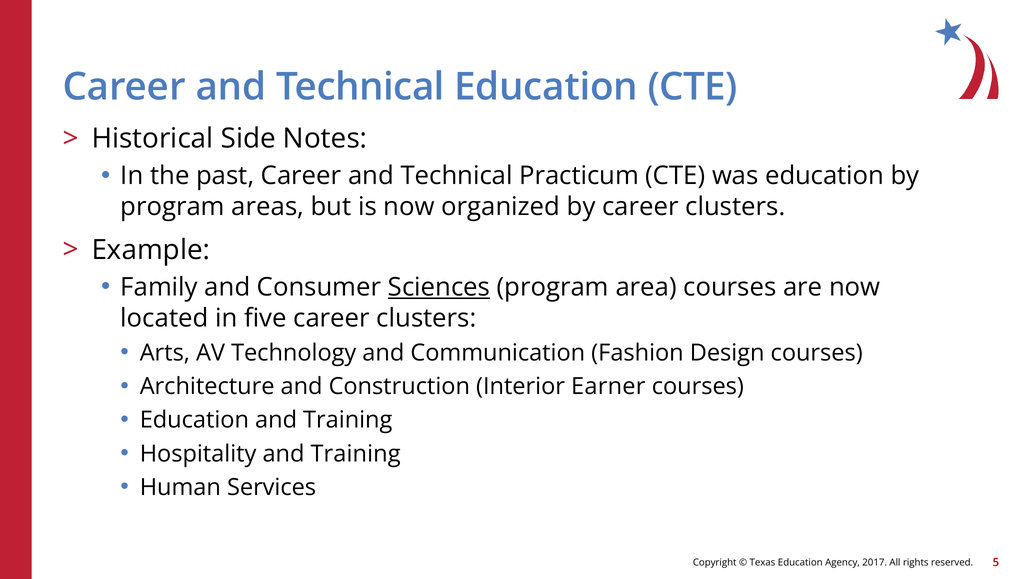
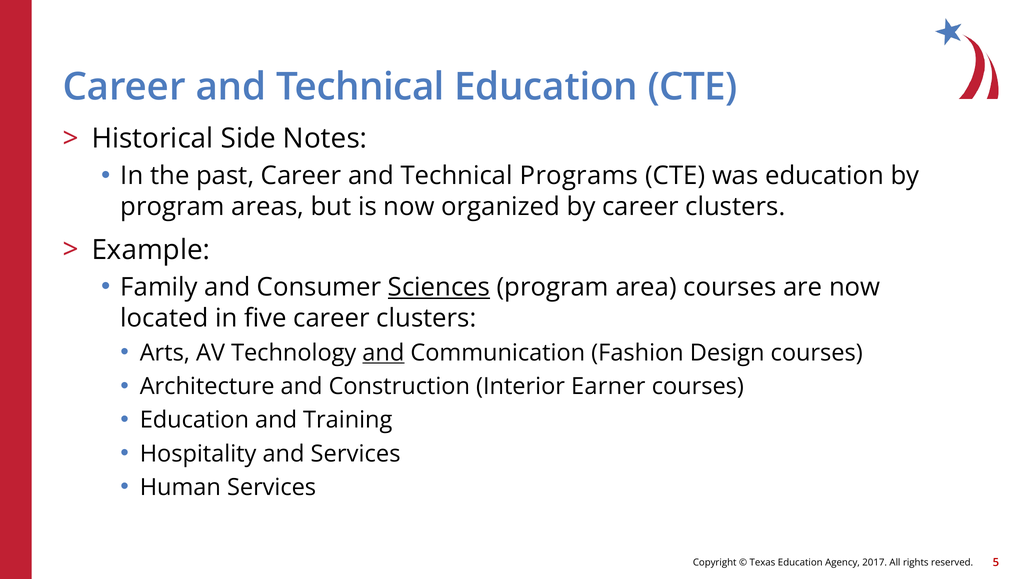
Practicum: Practicum -> Programs
and at (383, 353) underline: none -> present
Hospitality and Training: Training -> Services
